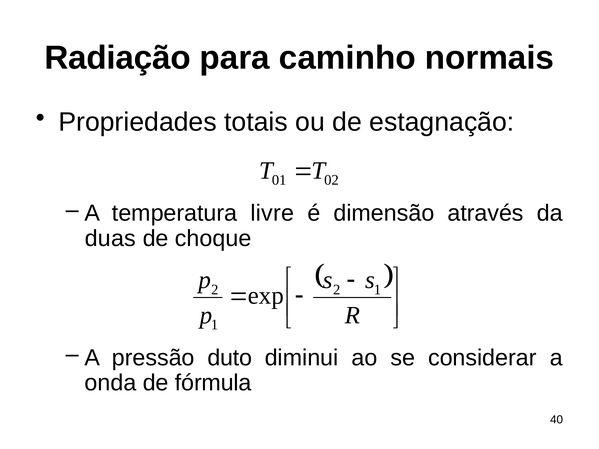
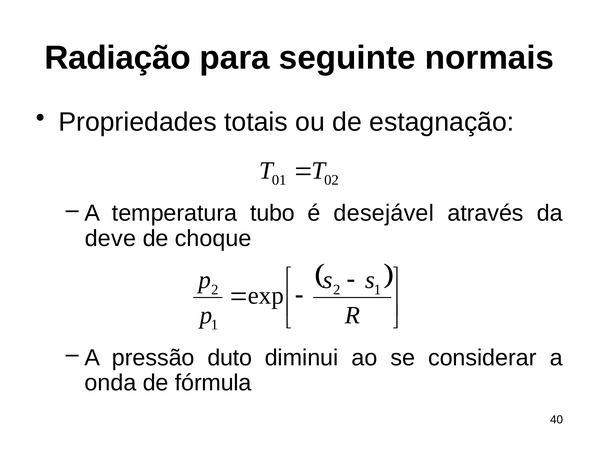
caminho: caminho -> seguinte
livre: livre -> tubo
dimensão: dimensão -> desejável
duas: duas -> deve
